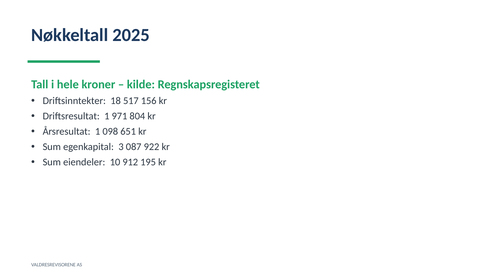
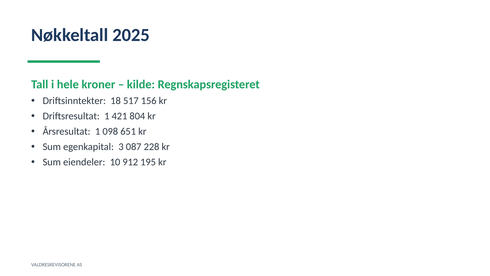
971: 971 -> 421
922: 922 -> 228
